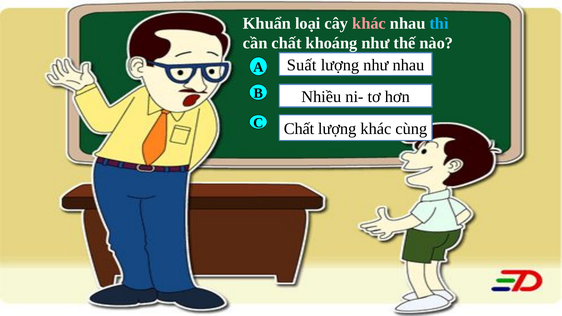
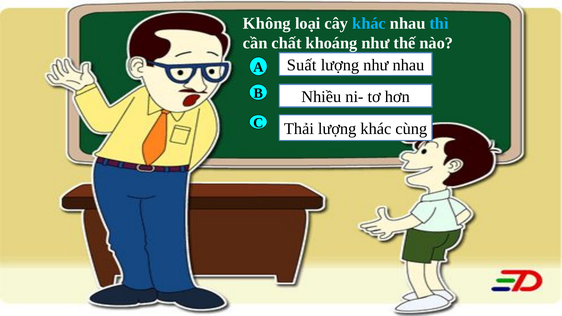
Khuẩn: Khuẩn -> Không
khác at (369, 24) colour: pink -> light blue
Chất at (299, 129): Chất -> Thải
